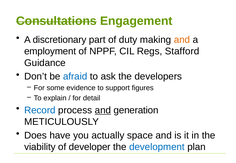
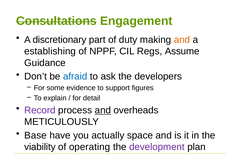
employment: employment -> establishing
Stafford: Stafford -> Assume
Record colour: blue -> purple
generation: generation -> overheads
Does: Does -> Base
developer: developer -> operating
development colour: blue -> purple
